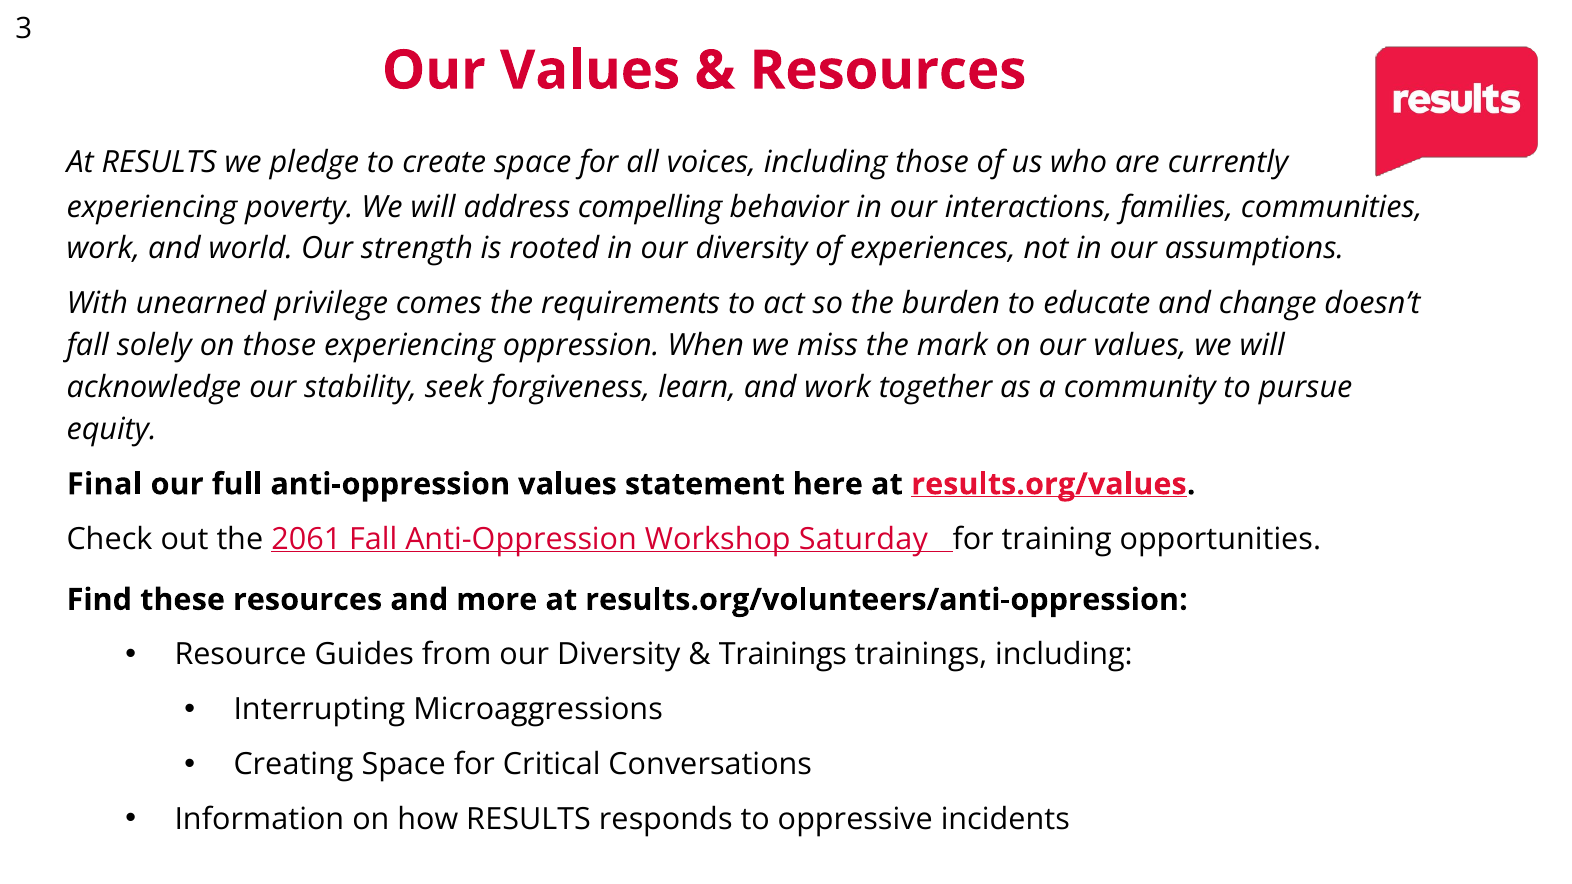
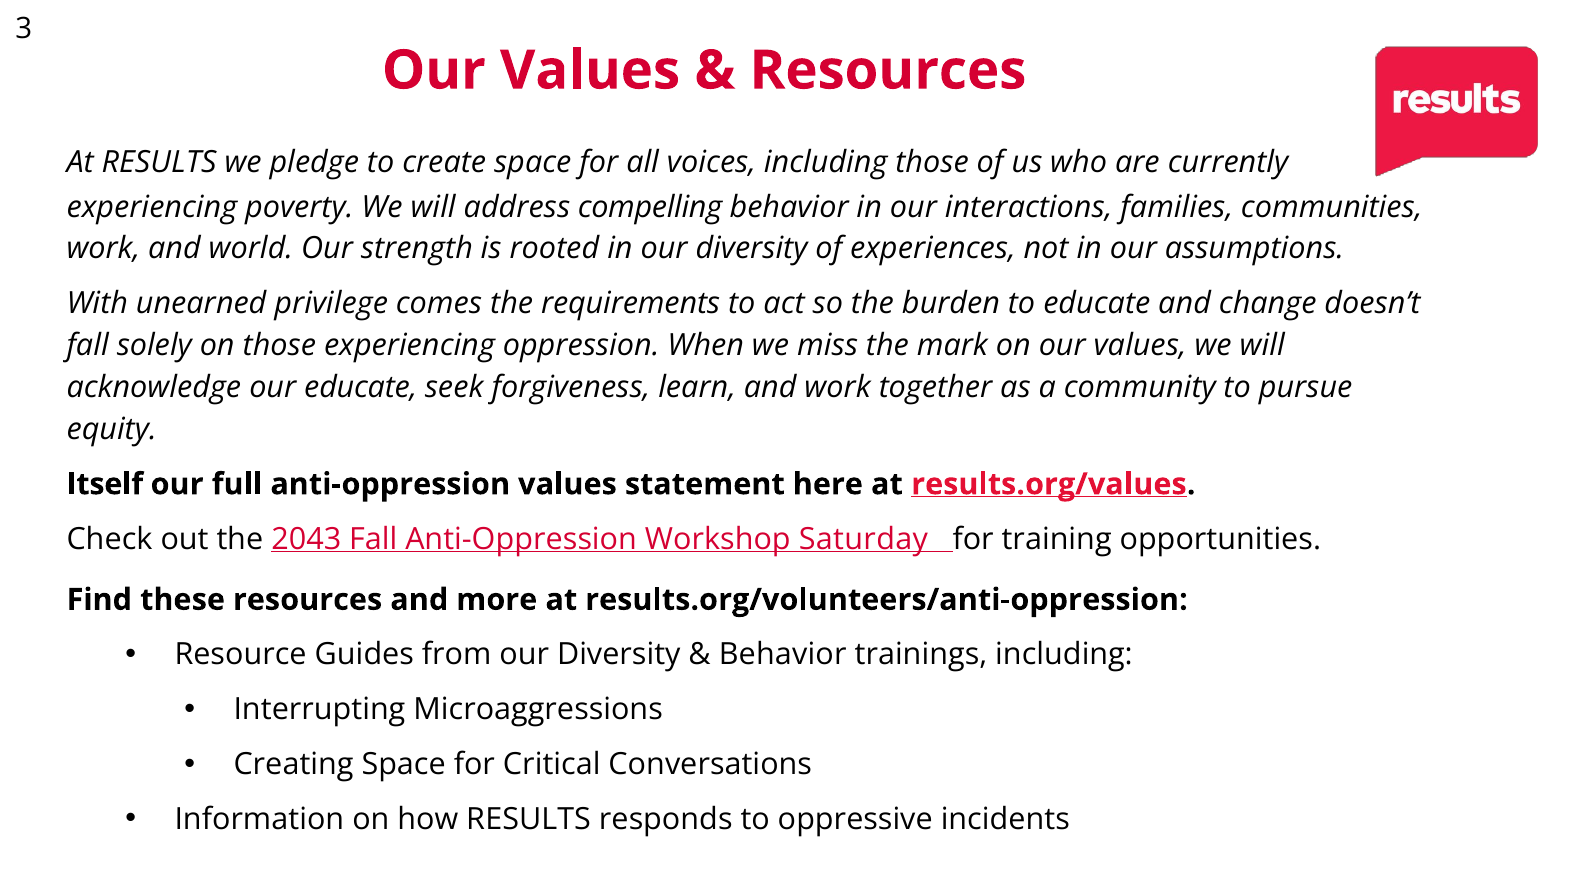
our stability: stability -> educate
Final: Final -> Itself
2061: 2061 -> 2043
Trainings at (783, 655): Trainings -> Behavior
